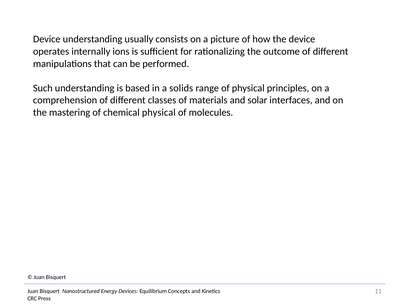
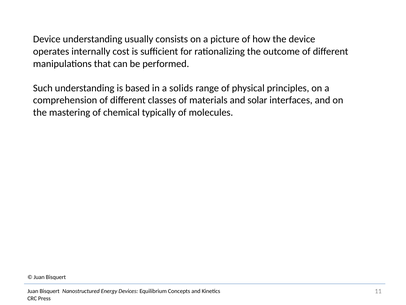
ions: ions -> cost
chemical physical: physical -> typically
